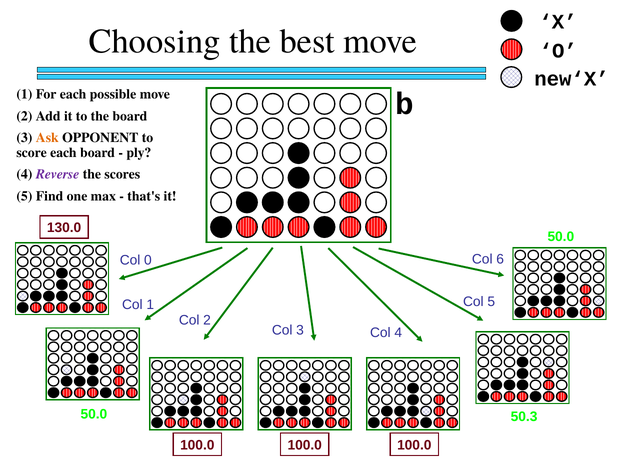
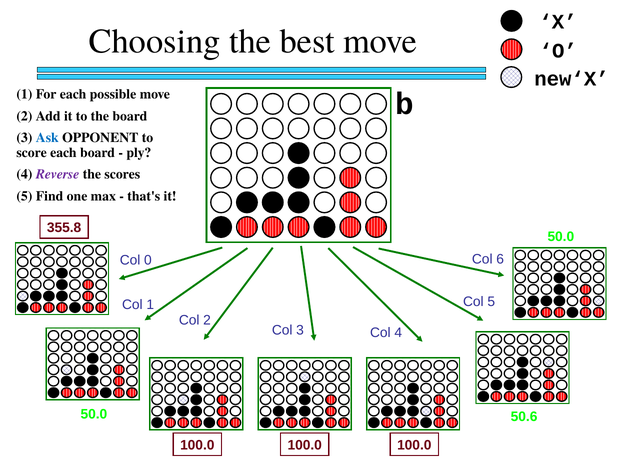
Ask colour: orange -> blue
130.0: 130.0 -> 355.8
50.3: 50.3 -> 50.6
